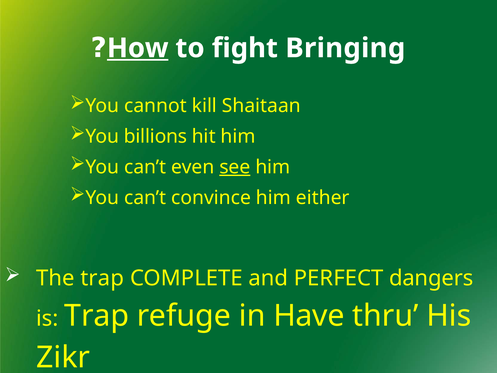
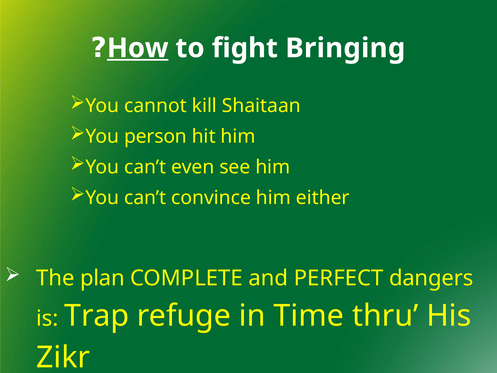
billions: billions -> person
see underline: present -> none
The trap: trap -> plan
Have: Have -> Time
